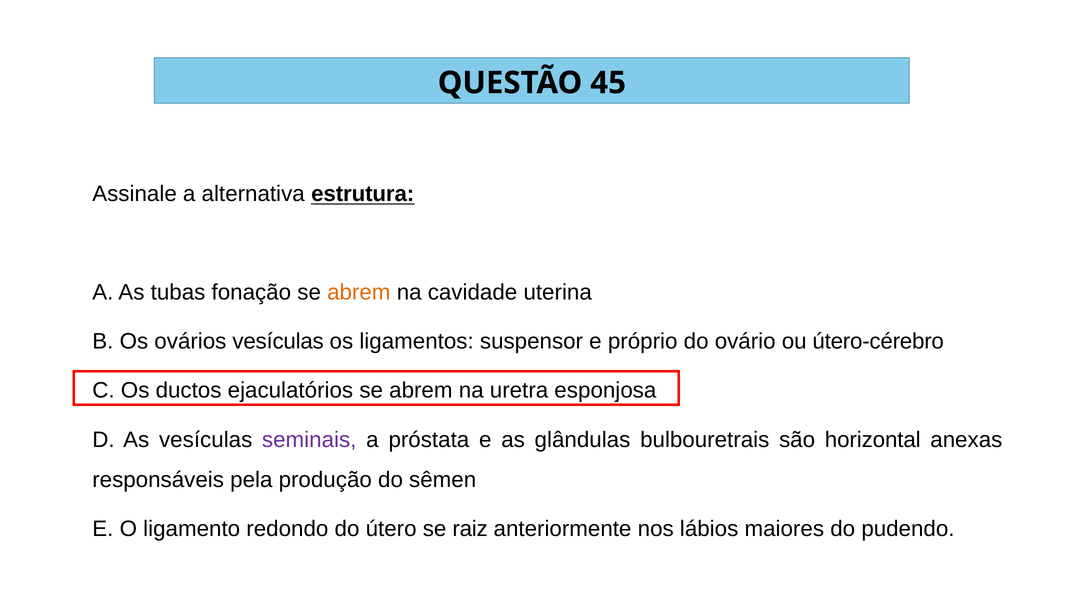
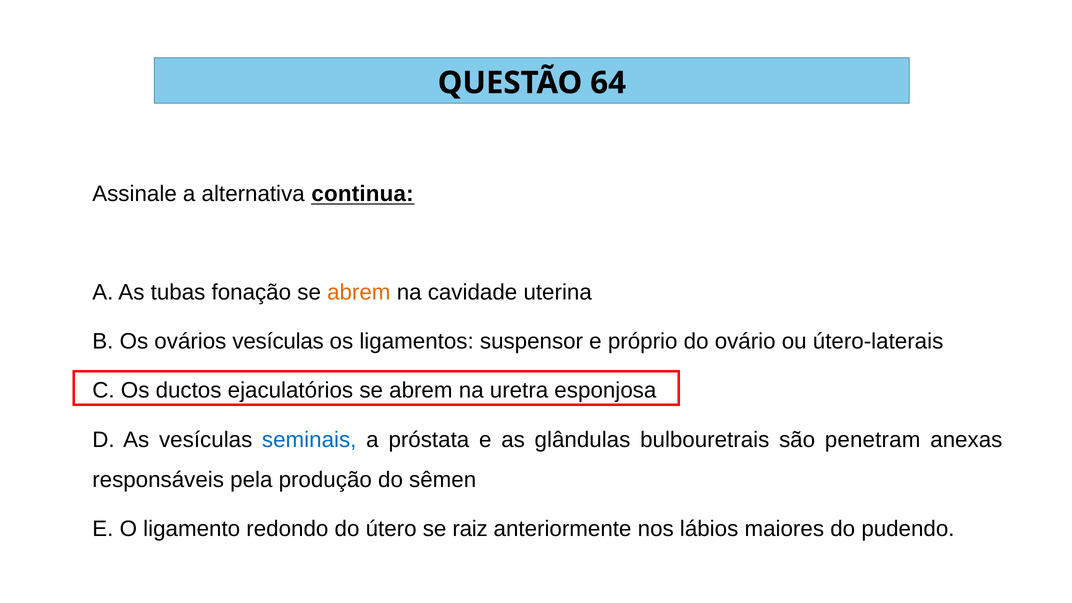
45: 45 -> 64
estrutura: estrutura -> continua
útero-cérebro: útero-cérebro -> útero-laterais
seminais colour: purple -> blue
horizontal: horizontal -> penetram
